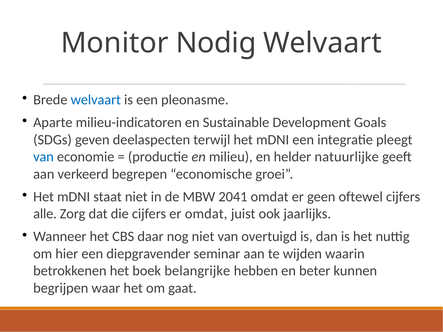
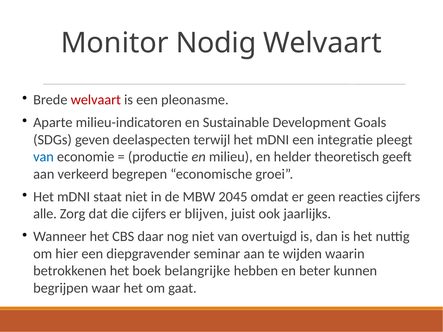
welvaart at (96, 100) colour: blue -> red
natuurlijke: natuurlijke -> theoretisch
2041: 2041 -> 2045
oftewel: oftewel -> reacties
er omdat: omdat -> blijven
